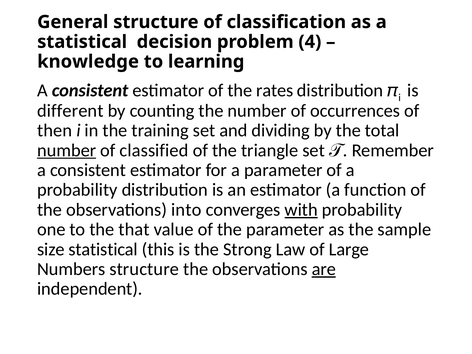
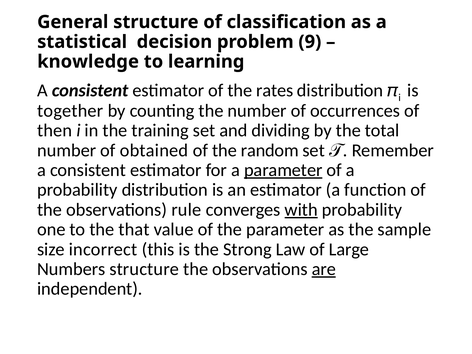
4: 4 -> 9
different: different -> together
number at (67, 150) underline: present -> none
classified: classified -> obtained
triangle: triangle -> random
parameter at (283, 170) underline: none -> present
into: into -> rule
size statistical: statistical -> incorrect
